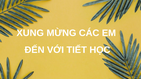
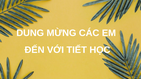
XUNG: XUNG -> DUNG
